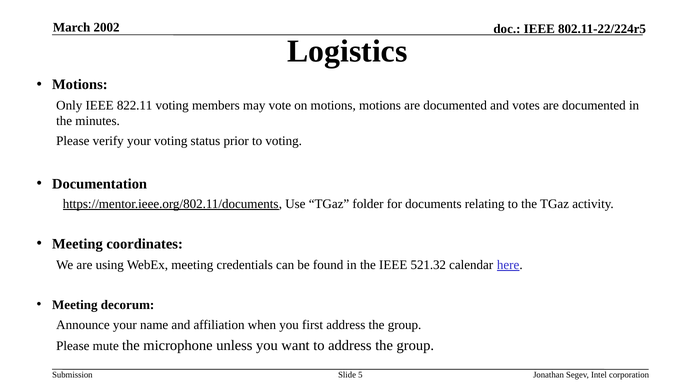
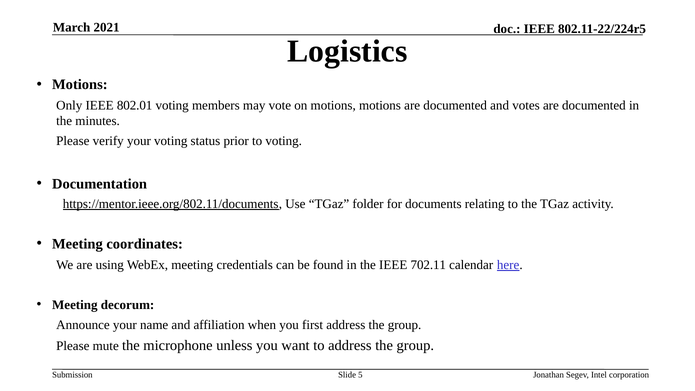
2002: 2002 -> 2021
822.11: 822.11 -> 802.01
521.32: 521.32 -> 702.11
